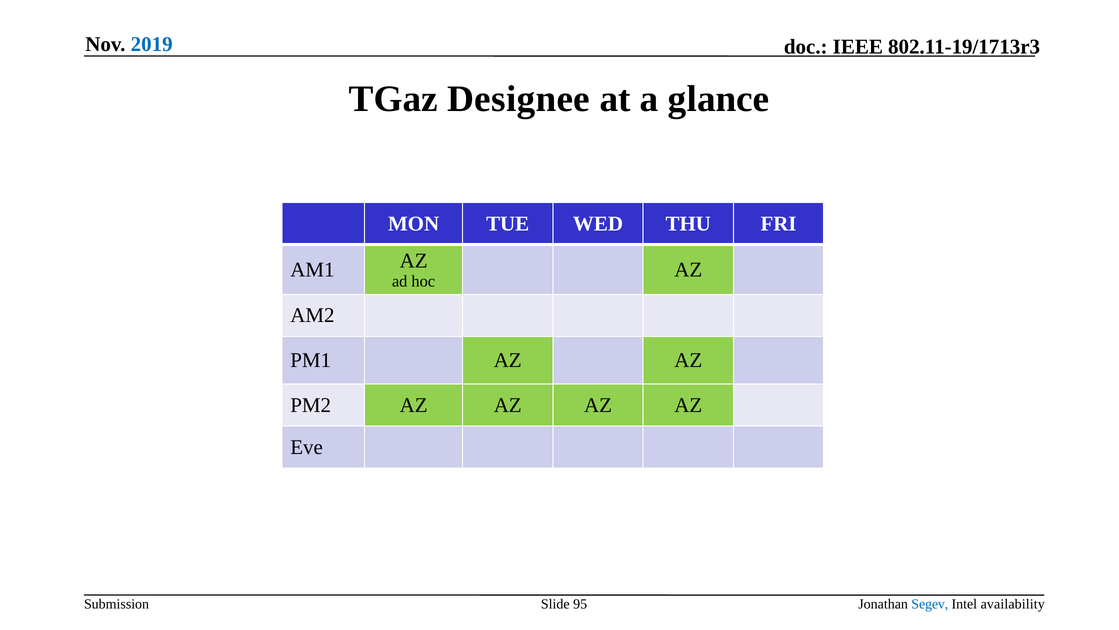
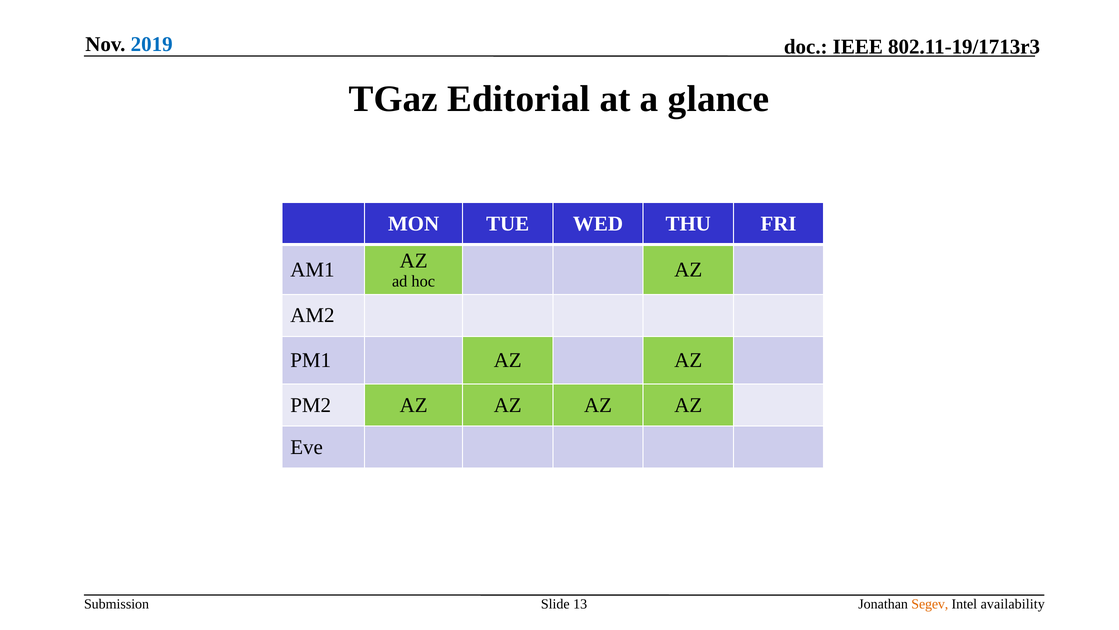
Designee: Designee -> Editorial
95: 95 -> 13
Segev colour: blue -> orange
